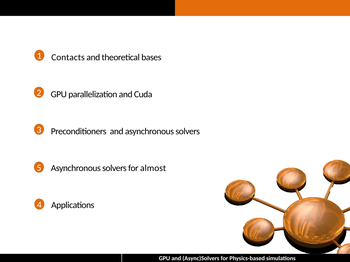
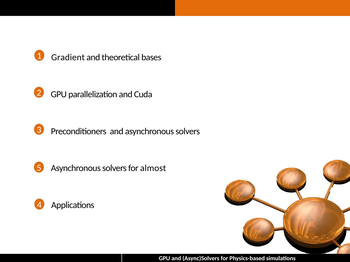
Contacts: Contacts -> Gradient
